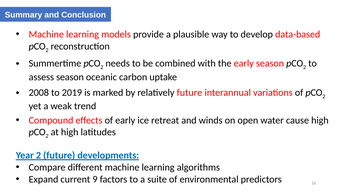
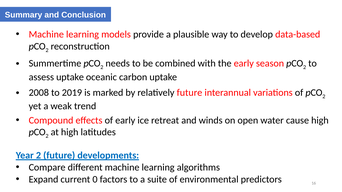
assess season: season -> uptake
9: 9 -> 0
